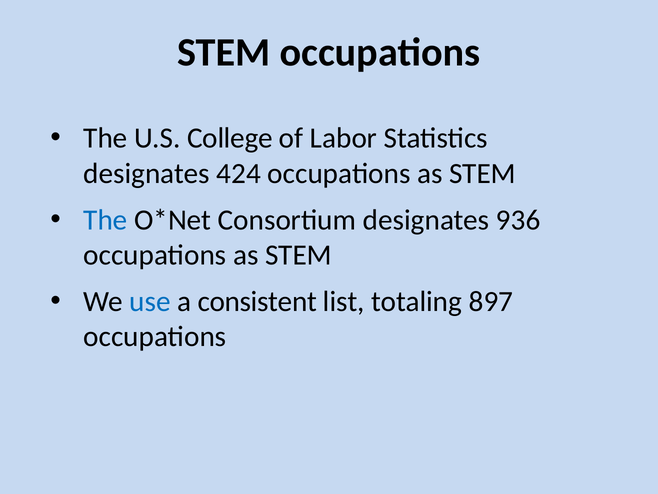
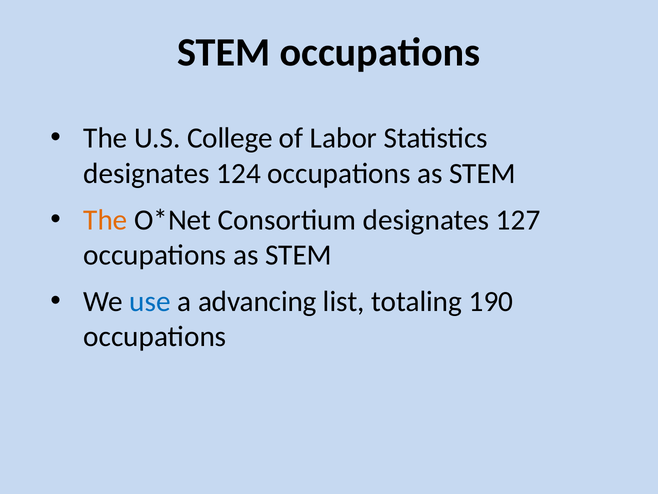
424: 424 -> 124
The at (105, 220) colour: blue -> orange
936: 936 -> 127
consistent: consistent -> advancing
897: 897 -> 190
